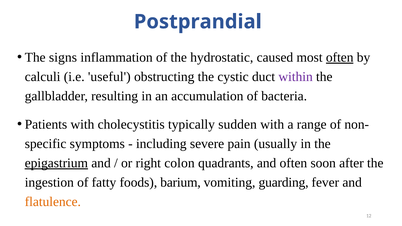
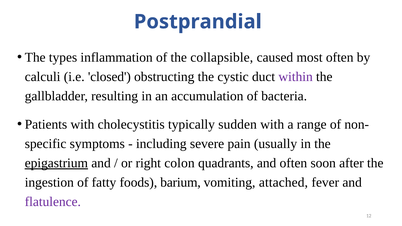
signs: signs -> types
hydrostatic: hydrostatic -> collapsible
often at (340, 57) underline: present -> none
useful: useful -> closed
guarding: guarding -> attached
flatulence colour: orange -> purple
